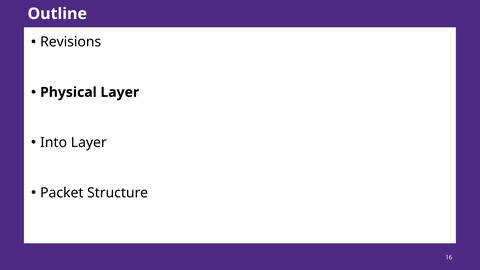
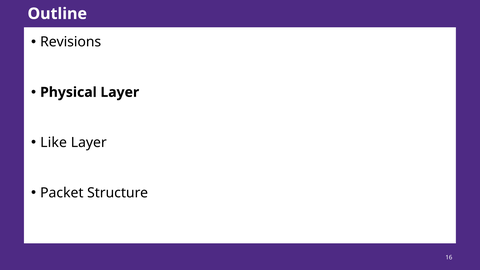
Into: Into -> Like
